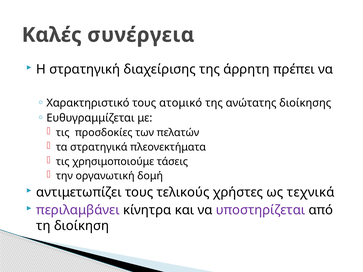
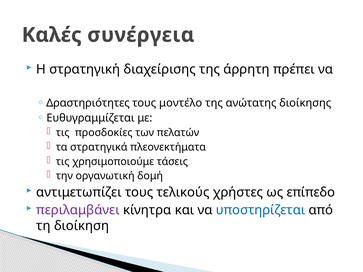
Χαρακτηριστικό: Χαρακτηριστικό -> Δραστηριότητες
ατομικό: ατομικό -> μοντέλο
τεχνικά: τεχνικά -> επίπεδο
υποστηρίζεται colour: purple -> blue
